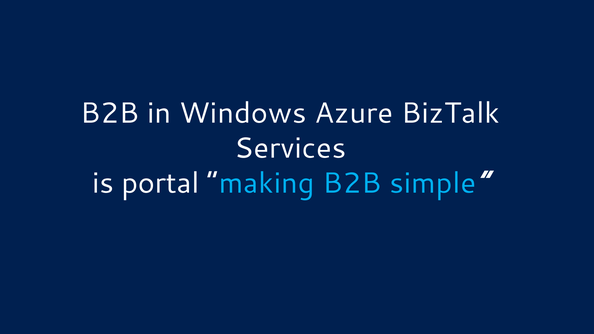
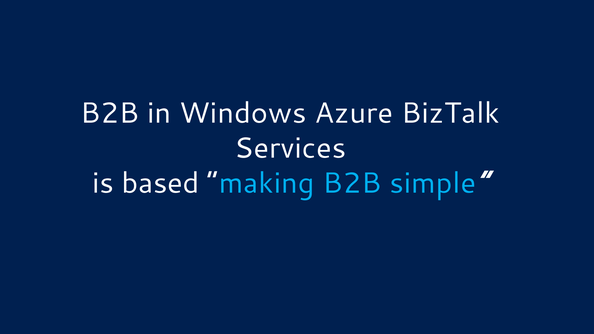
portal: portal -> based
